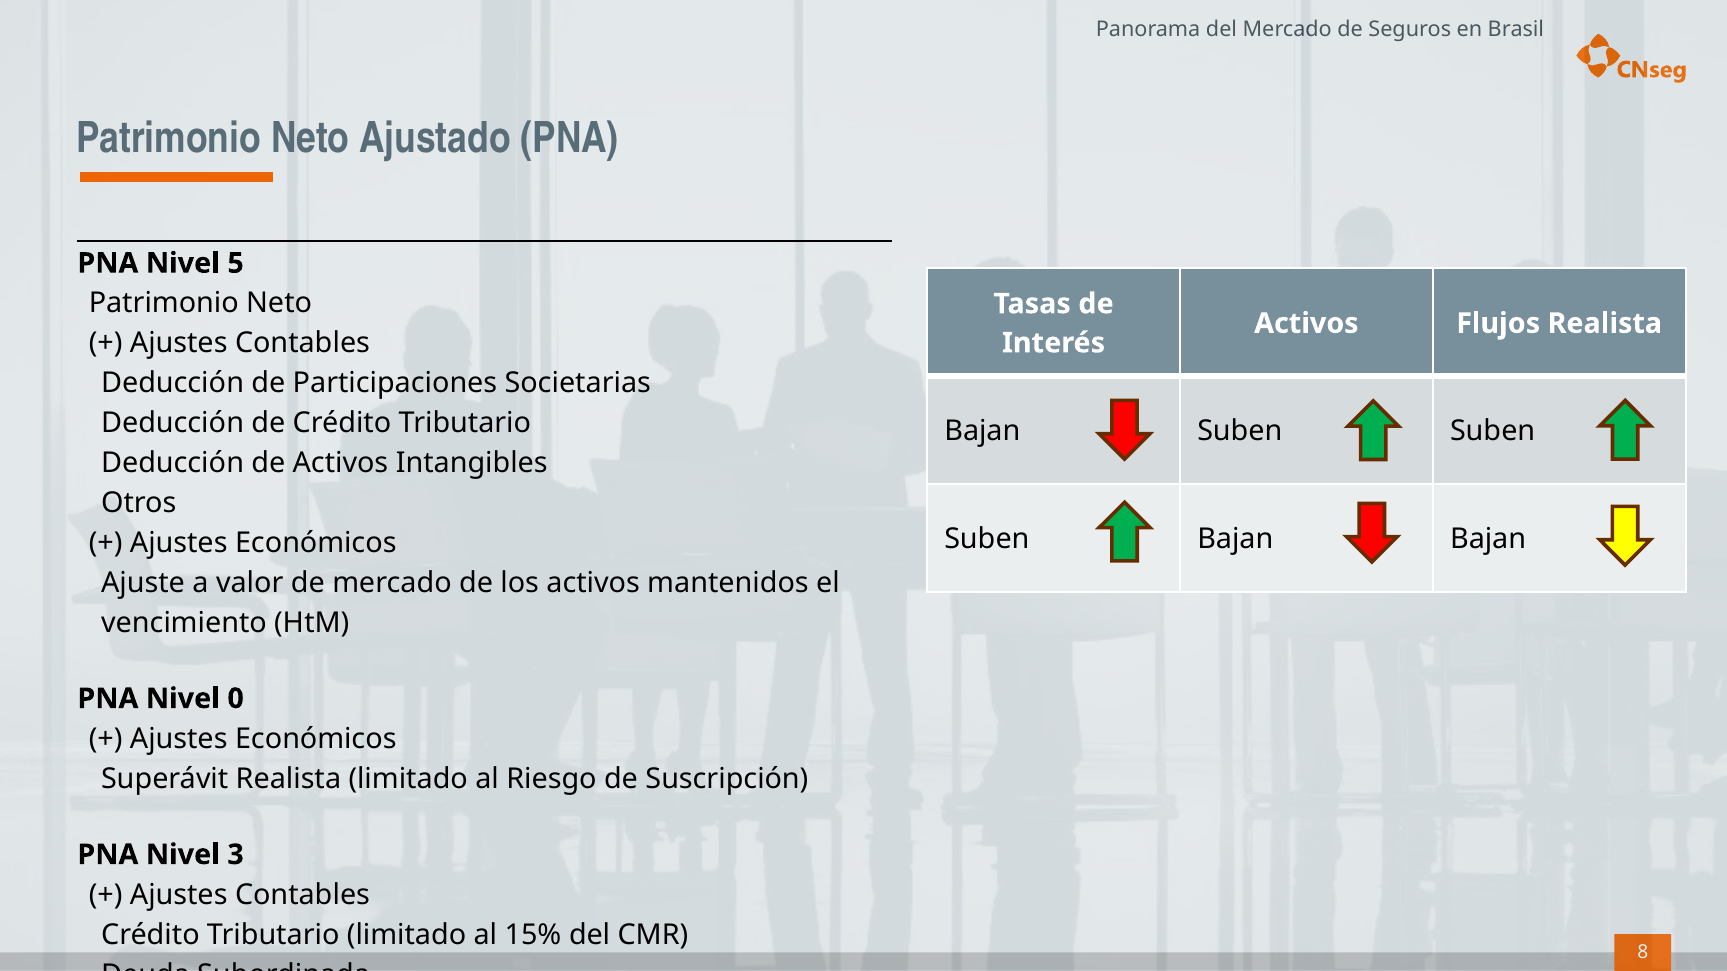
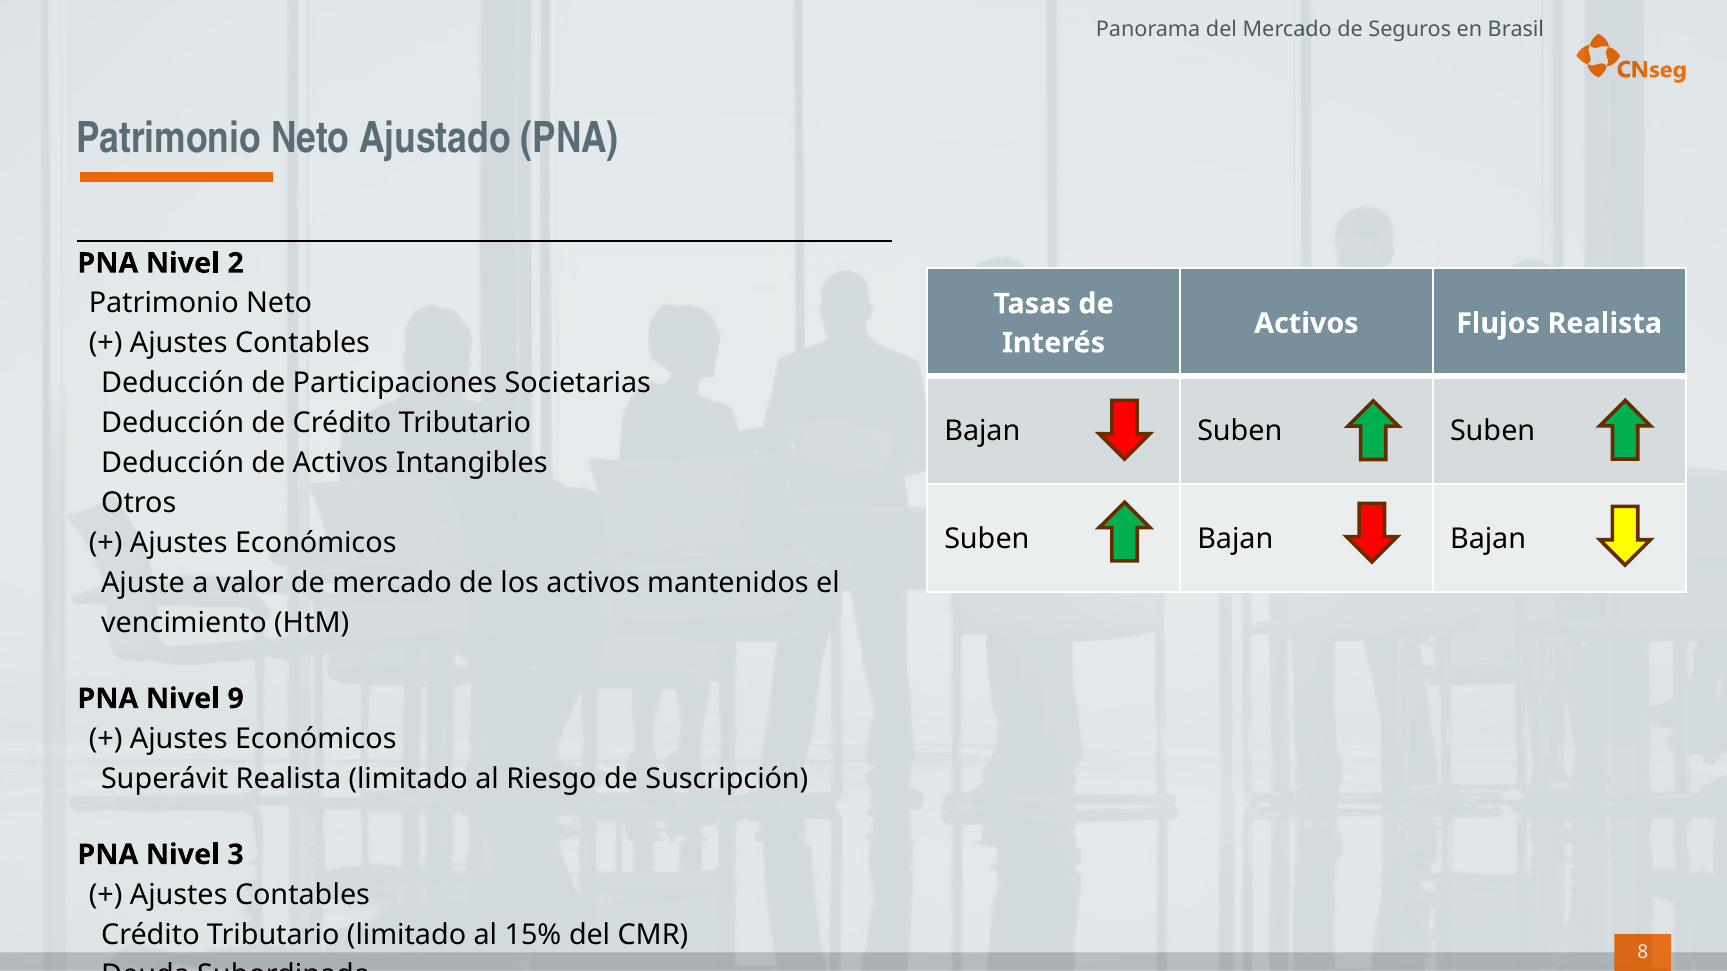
5: 5 -> 2
0: 0 -> 9
